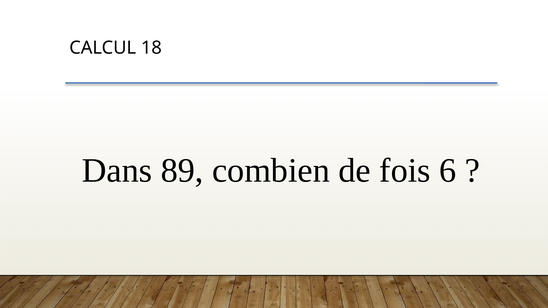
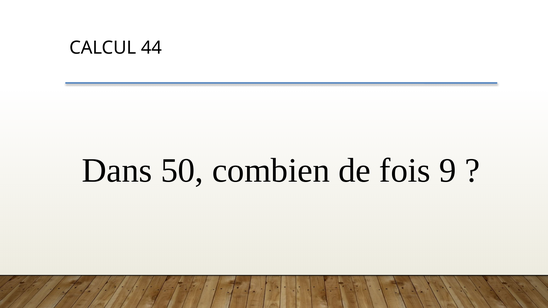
18: 18 -> 44
89: 89 -> 50
6: 6 -> 9
